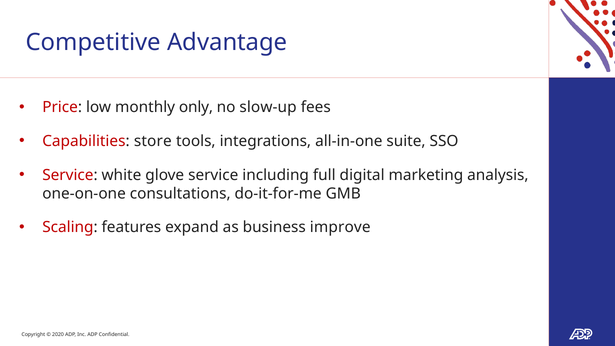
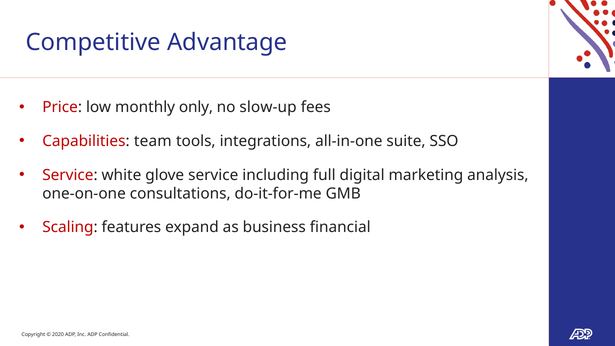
store: store -> team
improve: improve -> financial
